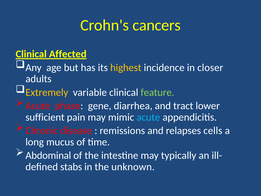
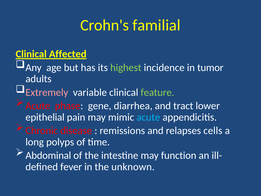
cancers: cancers -> familial
highest colour: yellow -> light green
closer: closer -> tumor
Extremely colour: yellow -> pink
sufficient: sufficient -> epithelial
mucus: mucus -> polyps
typically: typically -> function
stabs: stabs -> fever
